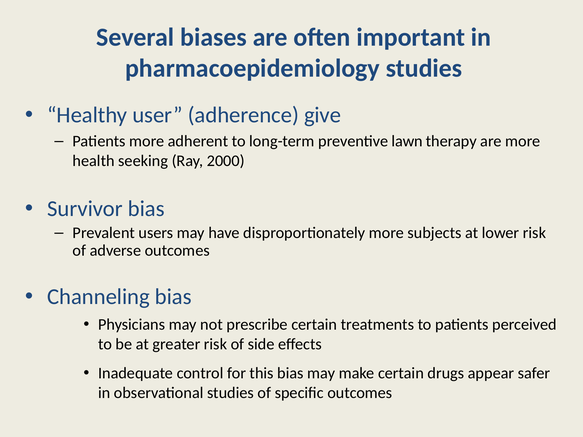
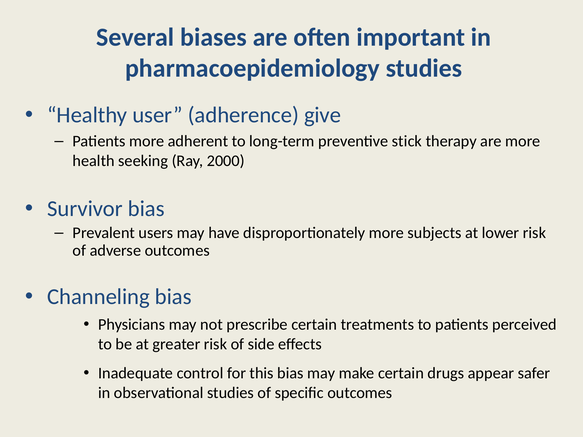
lawn: lawn -> stick
